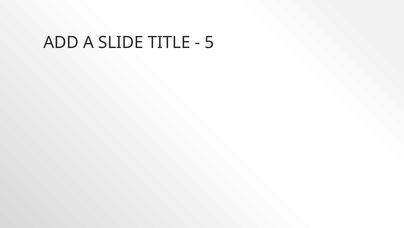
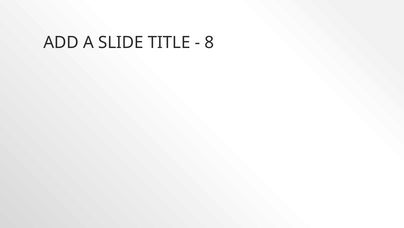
5: 5 -> 8
